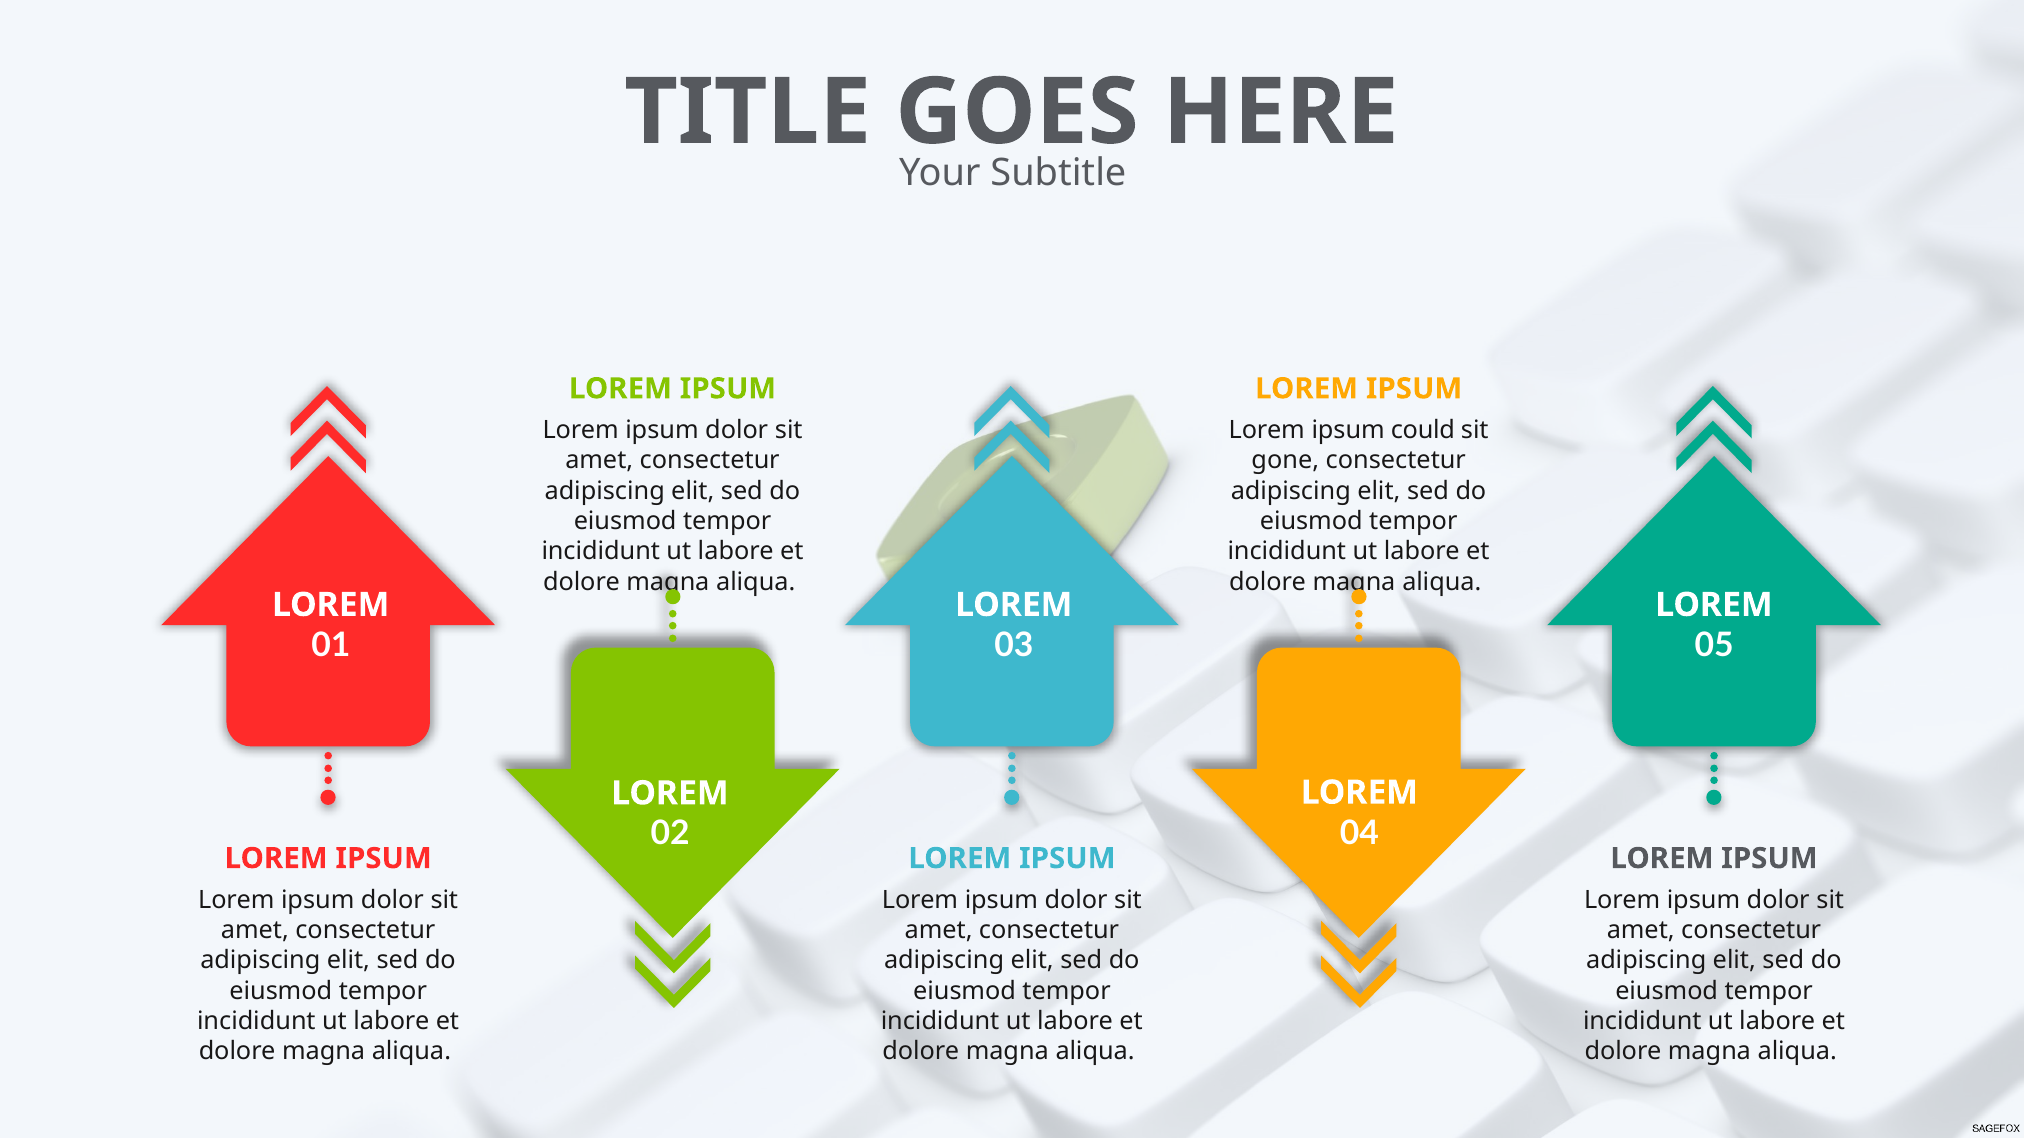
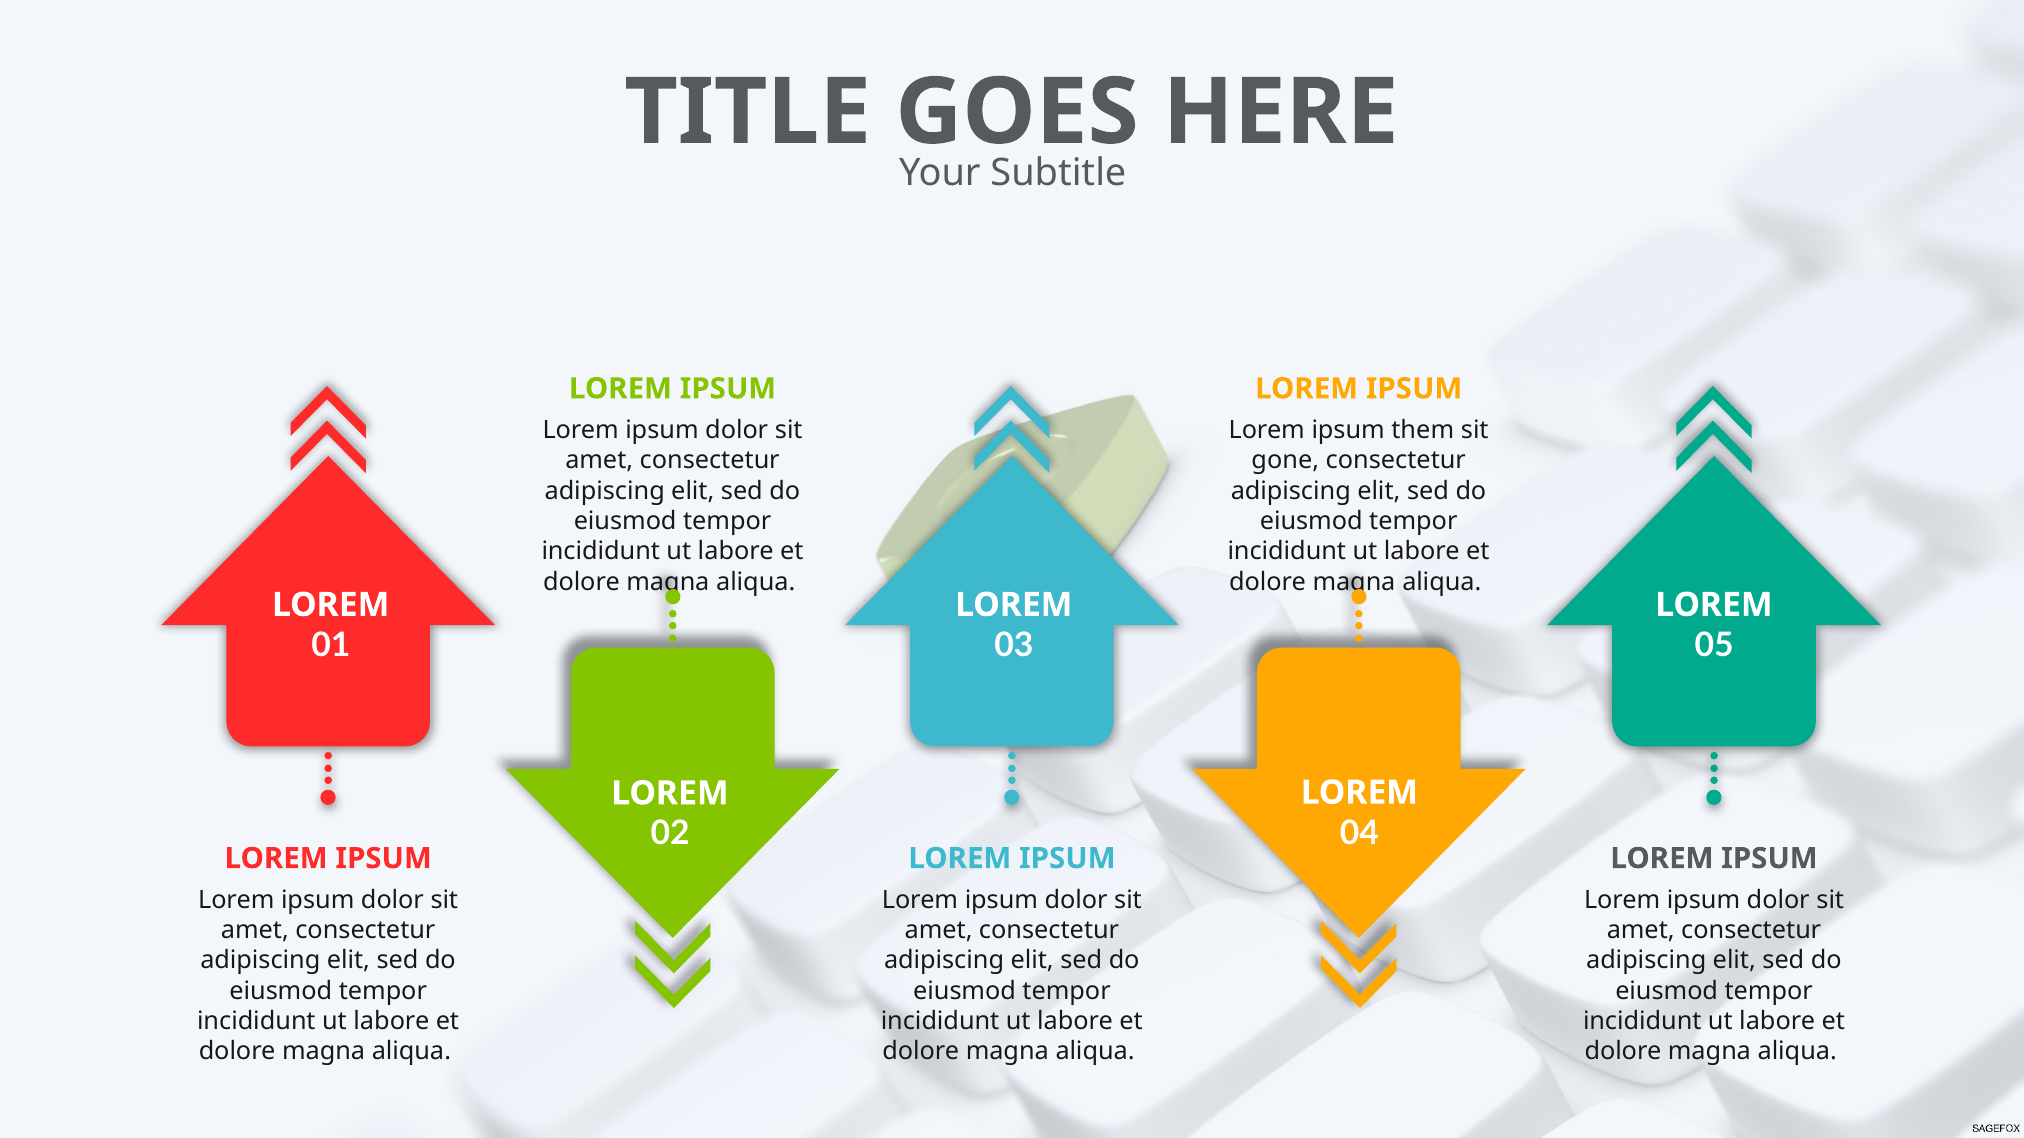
could: could -> them
